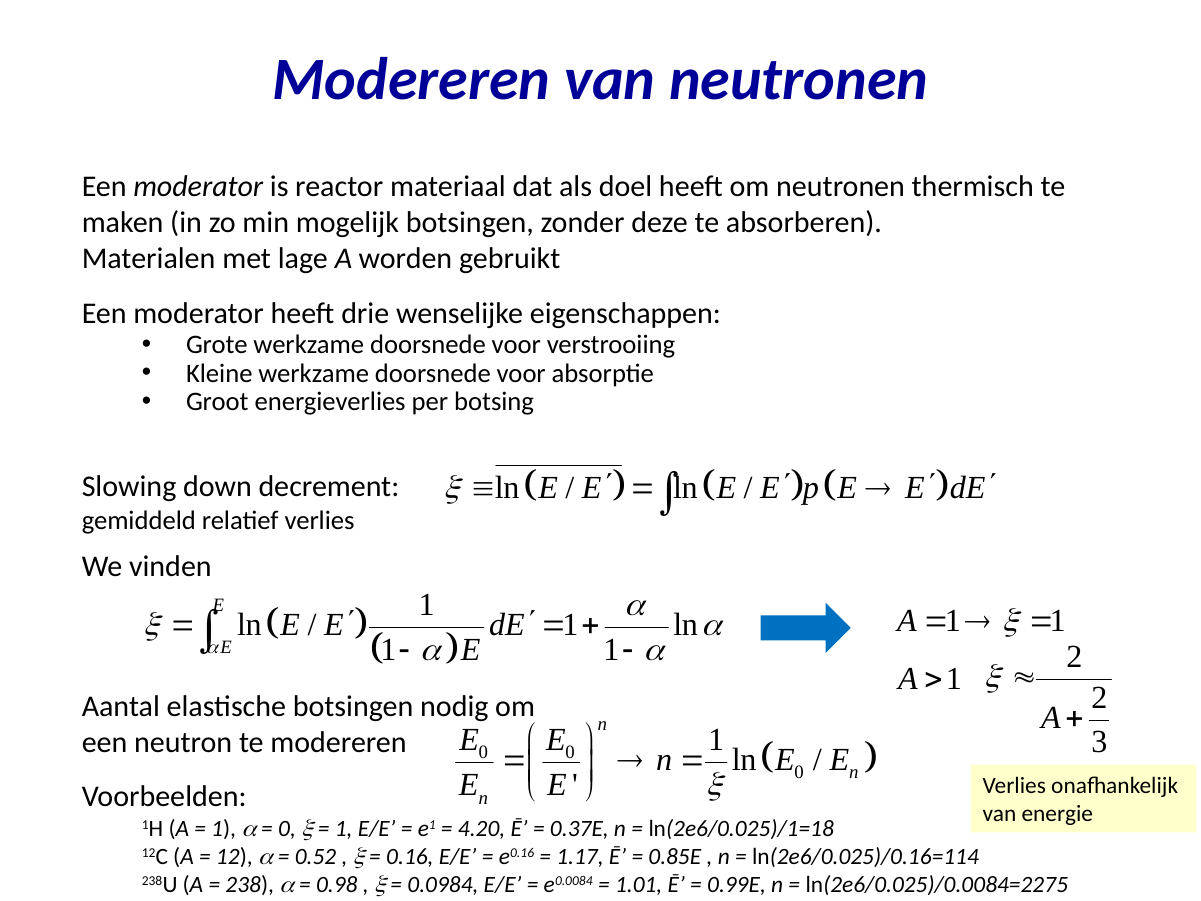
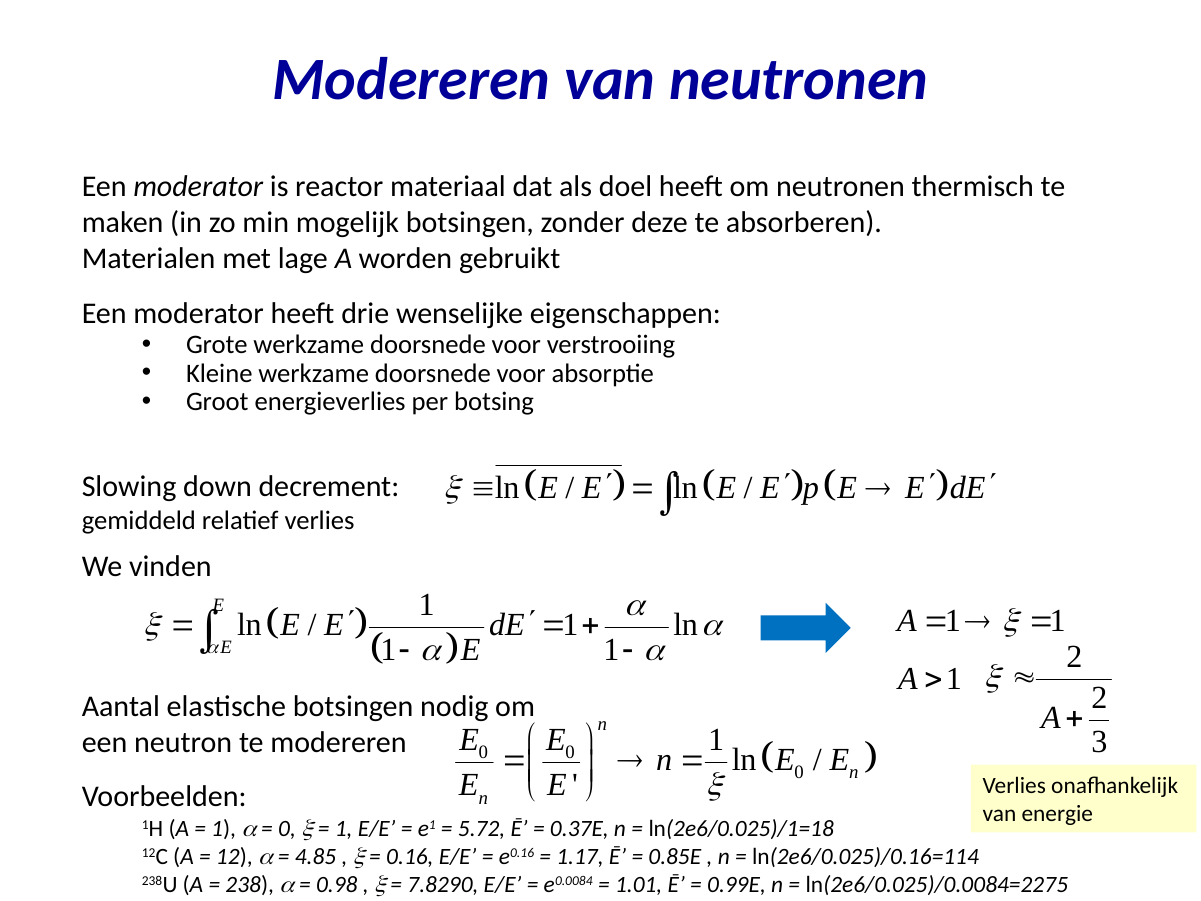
4.20: 4.20 -> 5.72
0.52: 0.52 -> 4.85
0.0984: 0.0984 -> 7.8290
